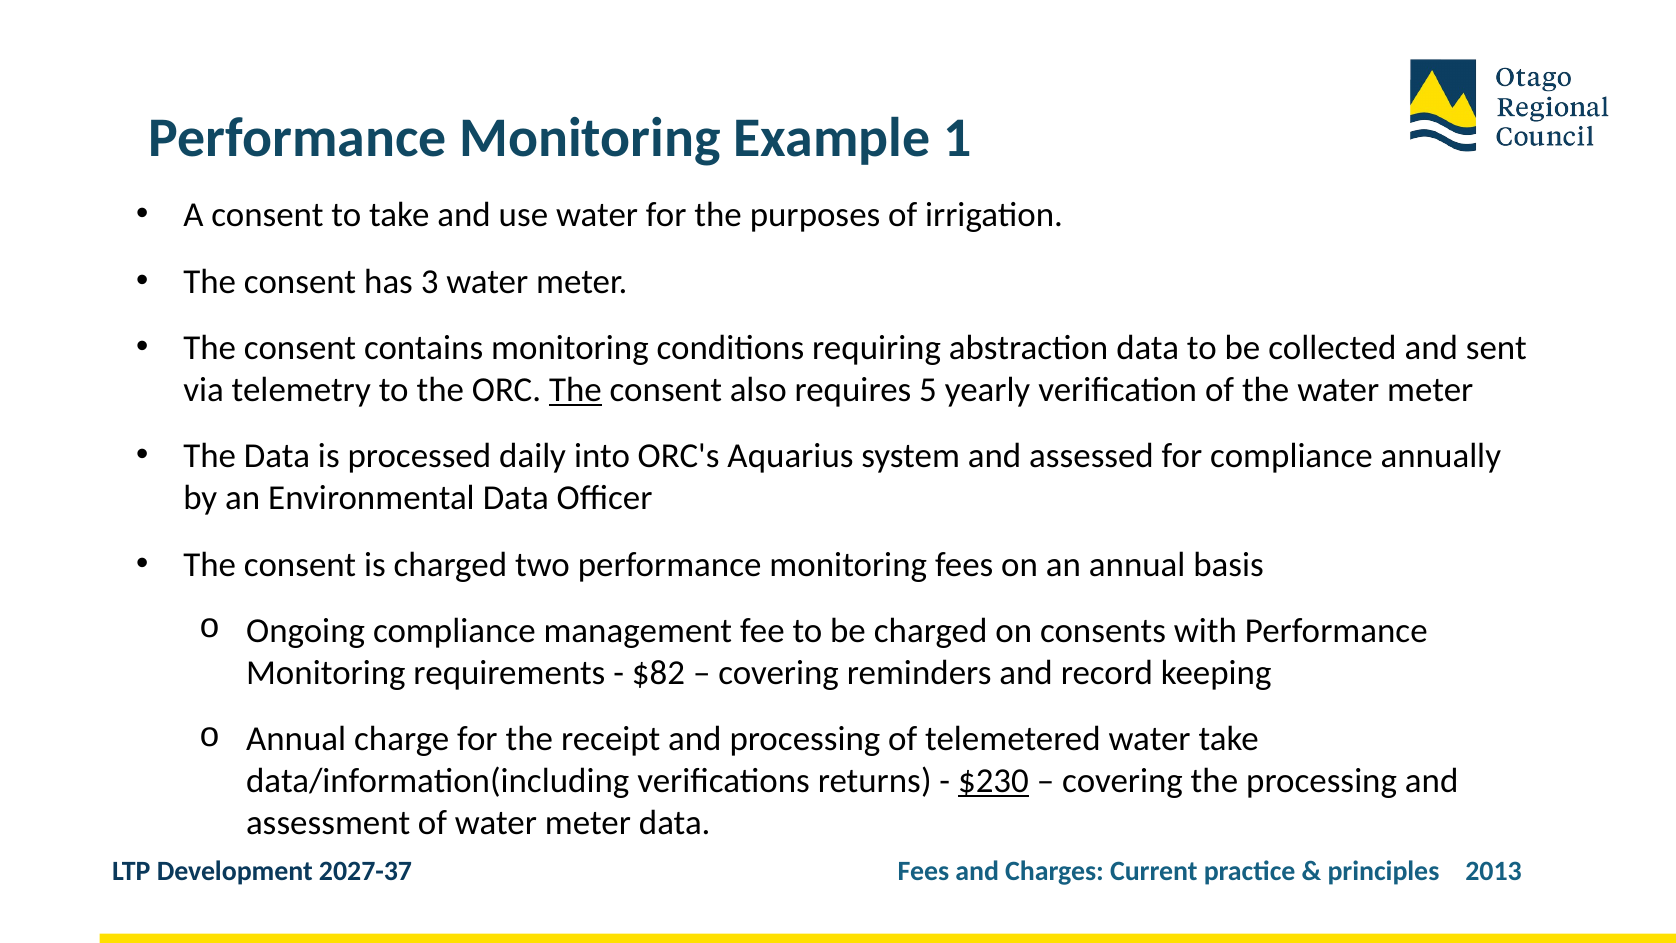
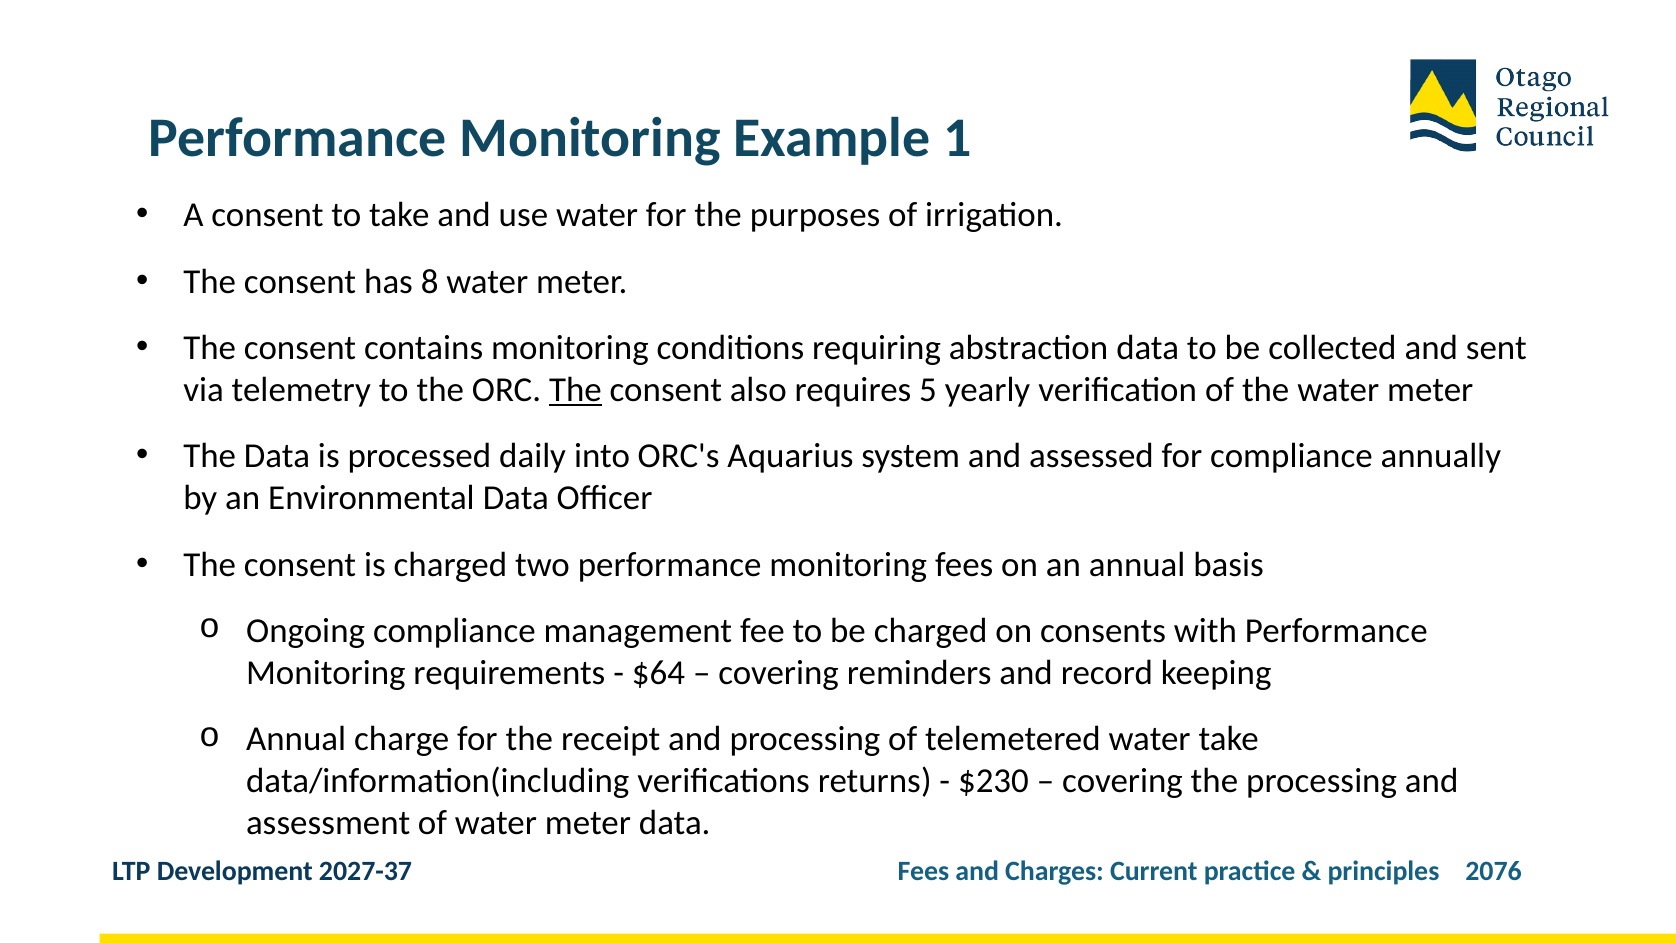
3: 3 -> 8
$82: $82 -> $64
$230 underline: present -> none
2013: 2013 -> 2076
